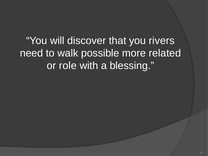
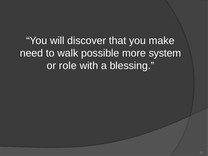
rivers: rivers -> make
related: related -> system
